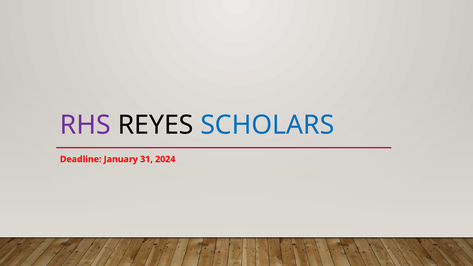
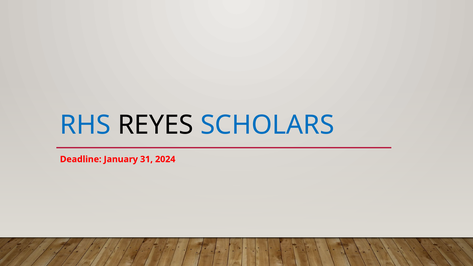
RHS colour: purple -> blue
